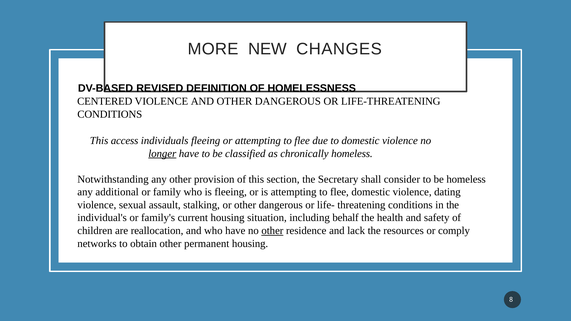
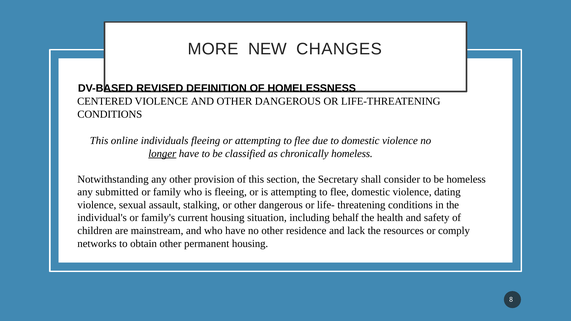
access: access -> online
additional: additional -> submitted
reallocation: reallocation -> mainstream
other at (272, 231) underline: present -> none
